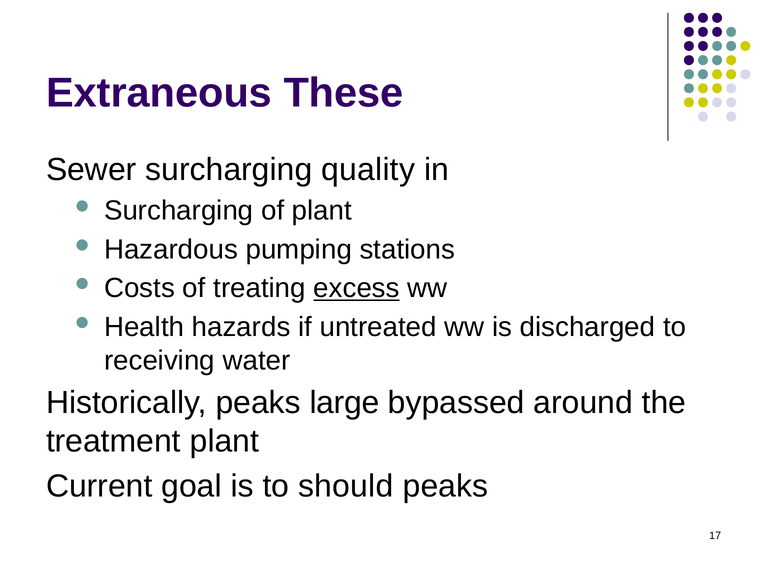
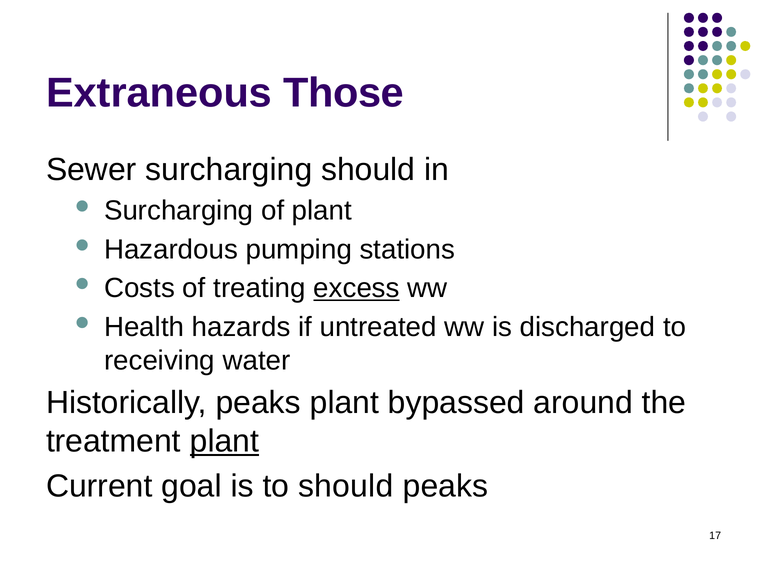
These: These -> Those
surcharging quality: quality -> should
peaks large: large -> plant
plant at (224, 441) underline: none -> present
